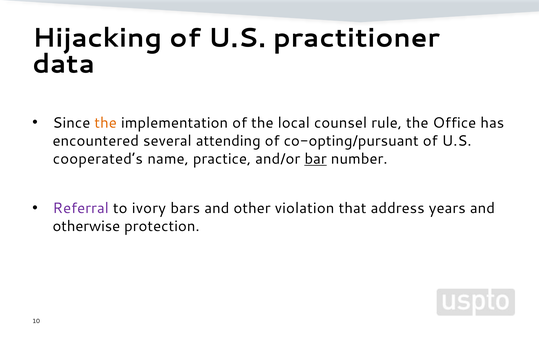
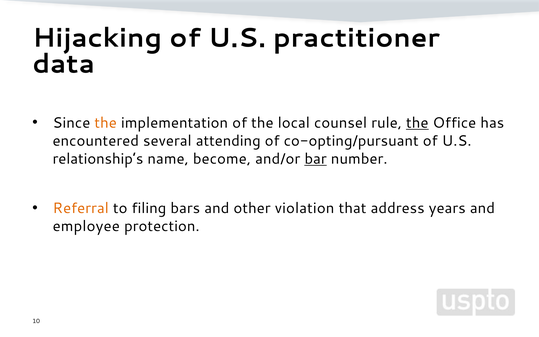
the at (417, 123) underline: none -> present
cooperated’s: cooperated’s -> relationship’s
practice: practice -> become
Referral colour: purple -> orange
ivory: ivory -> filing
otherwise: otherwise -> employee
